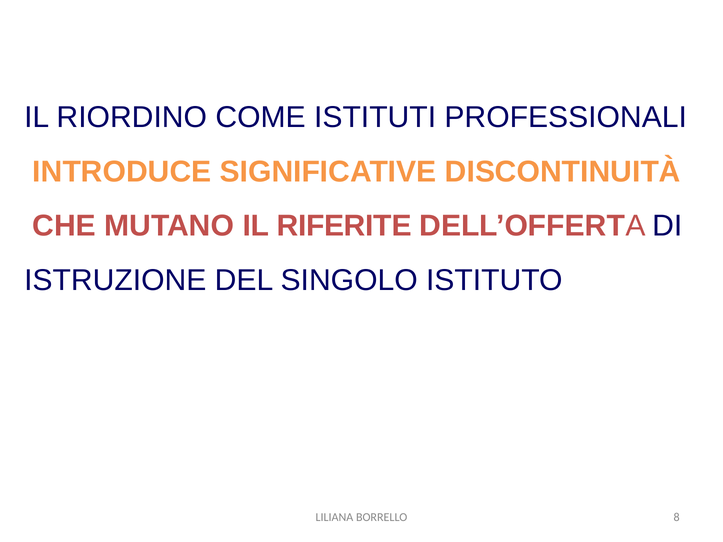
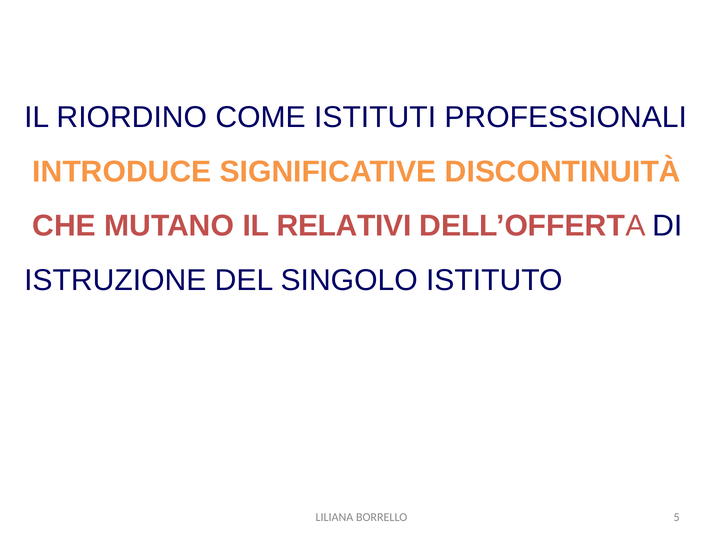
RIFERITE: RIFERITE -> RELATIVI
8: 8 -> 5
